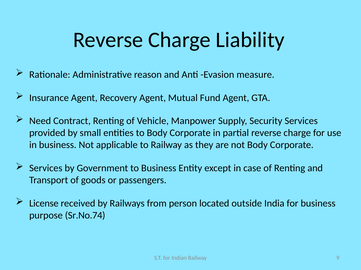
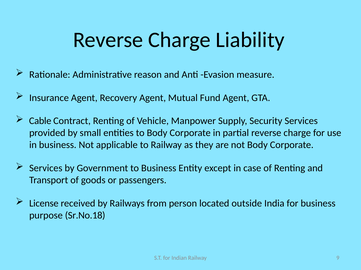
Need: Need -> Cable
Sr.No.74: Sr.No.74 -> Sr.No.18
